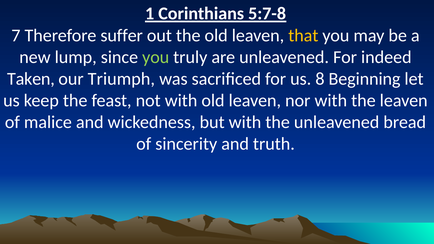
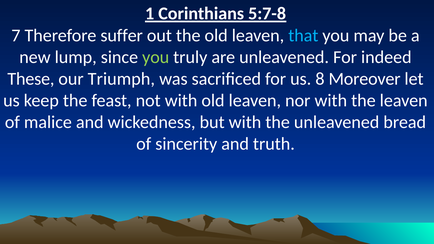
that colour: yellow -> light blue
Taken: Taken -> These
Beginning: Beginning -> Moreover
